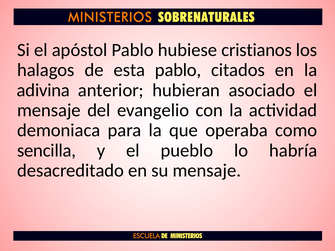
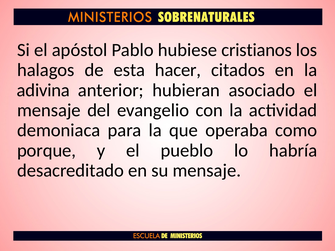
esta pablo: pablo -> hacer
sencilla: sencilla -> porque
